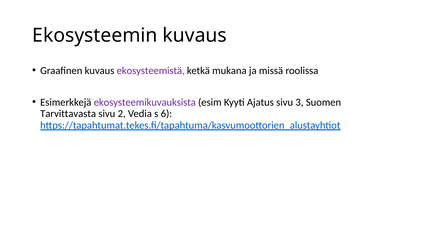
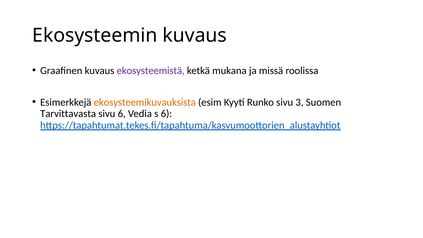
ekosysteemikuvauksista colour: purple -> orange
Ajatus: Ajatus -> Runko
sivu 2: 2 -> 6
